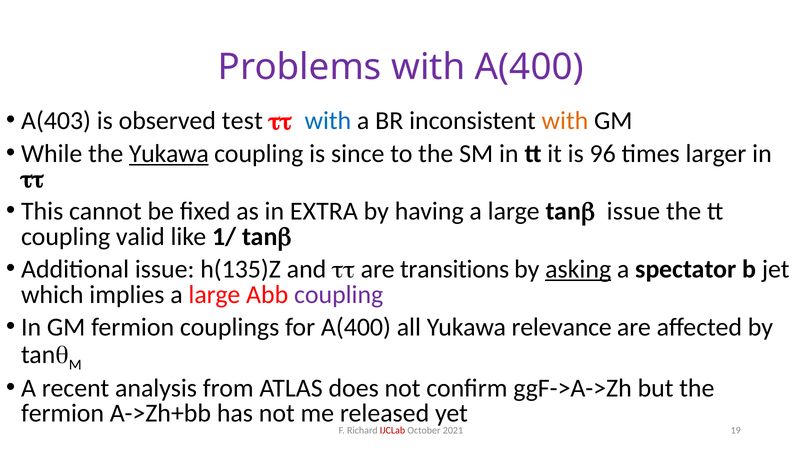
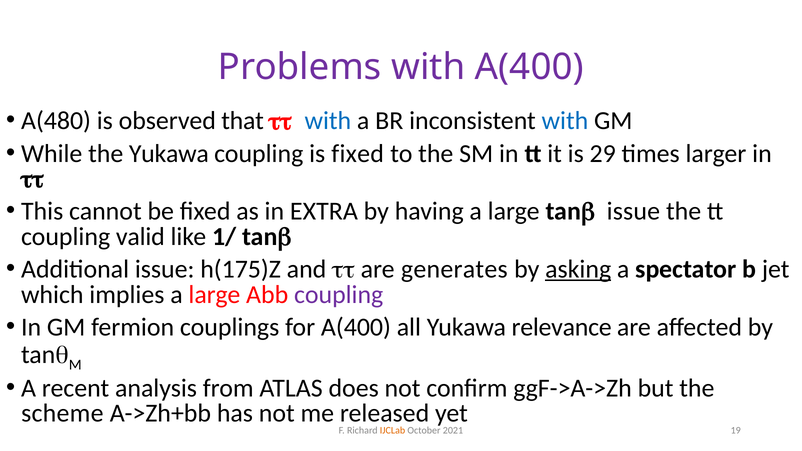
A(403: A(403 -> A(480
test: test -> that
with at (565, 121) colour: orange -> blue
Yukawa at (169, 154) underline: present -> none
is since: since -> fixed
96: 96 -> 29
h(135)Z: h(135)Z -> h(175)Z
transitions: transitions -> generates
fermion at (63, 413): fermion -> scheme
IJCLab colour: red -> orange
